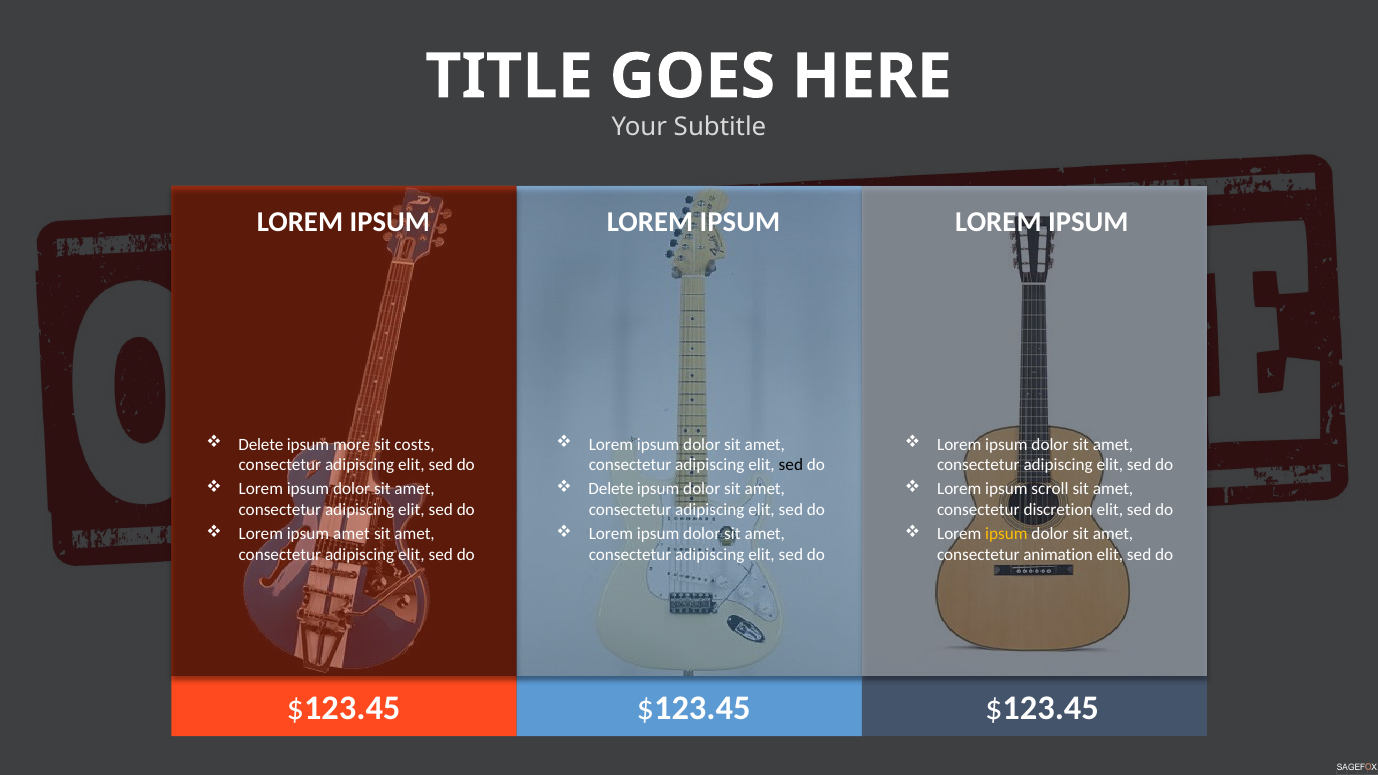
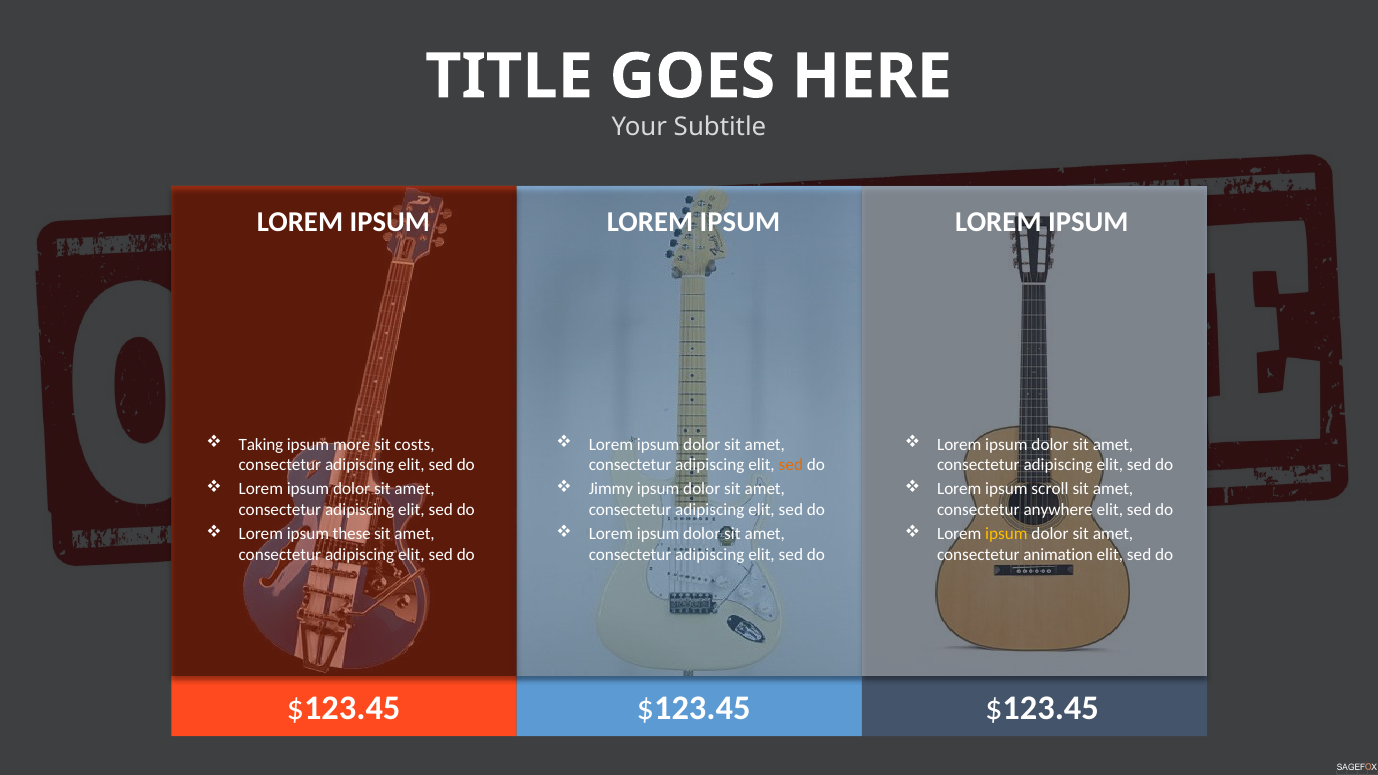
Delete at (261, 445): Delete -> Taking
sed at (791, 465) colour: black -> orange
Delete at (611, 489): Delete -> Jimmy
discretion: discretion -> anywhere
ipsum amet: amet -> these
